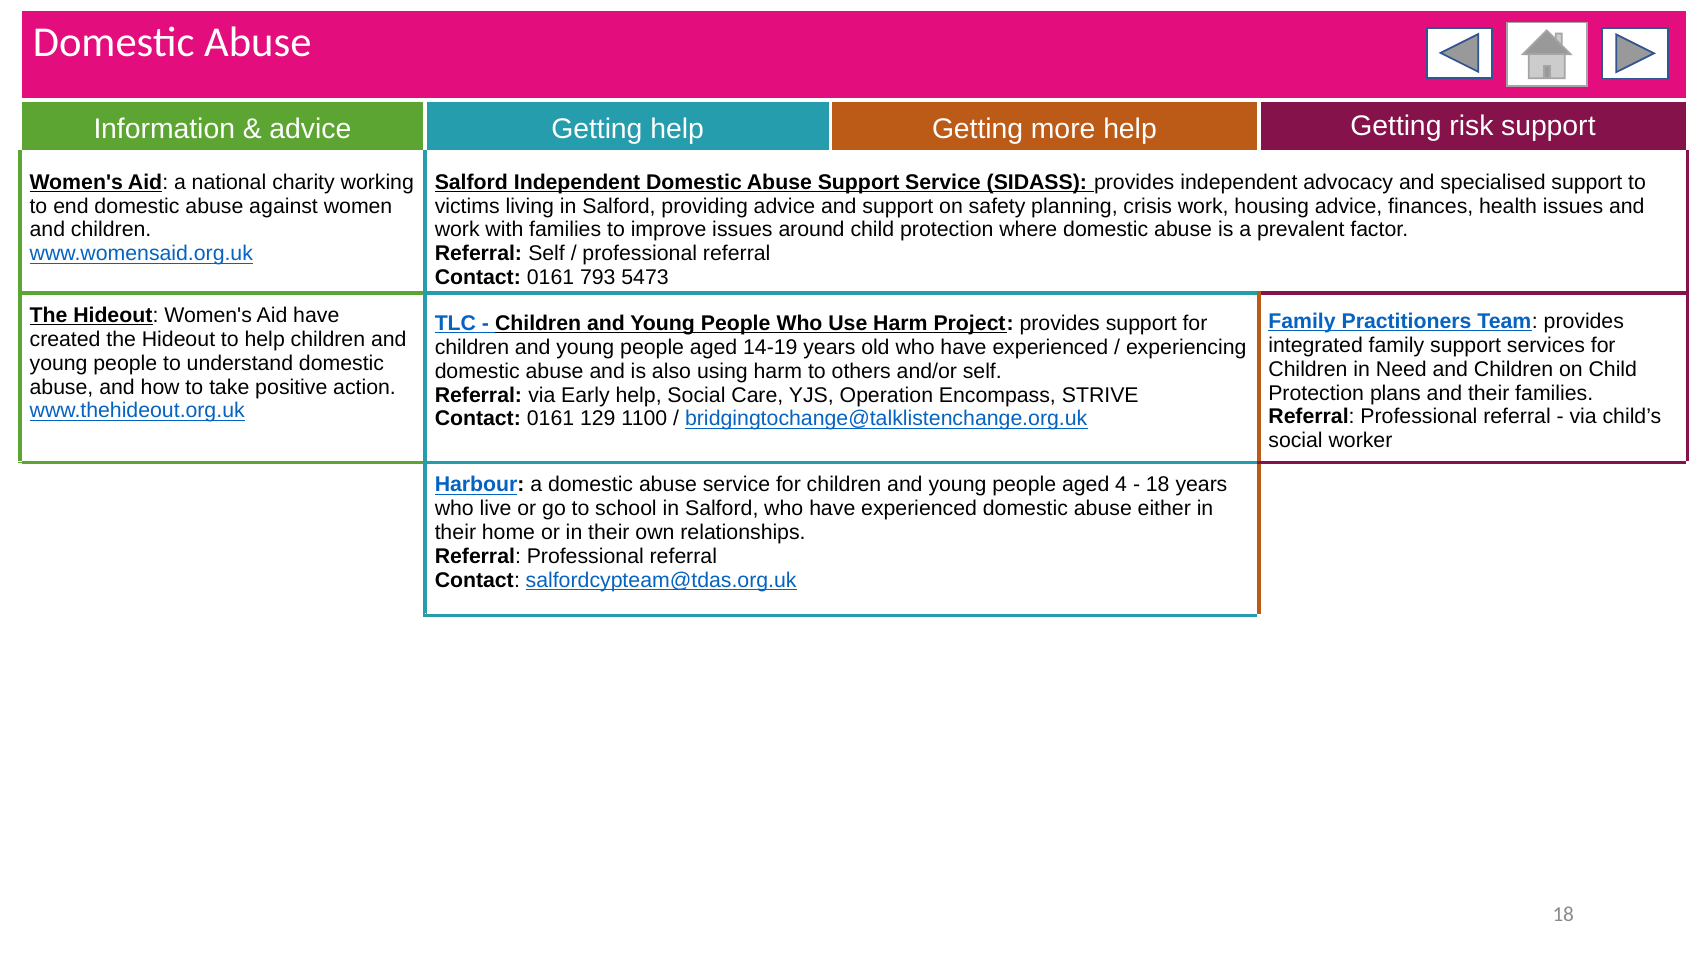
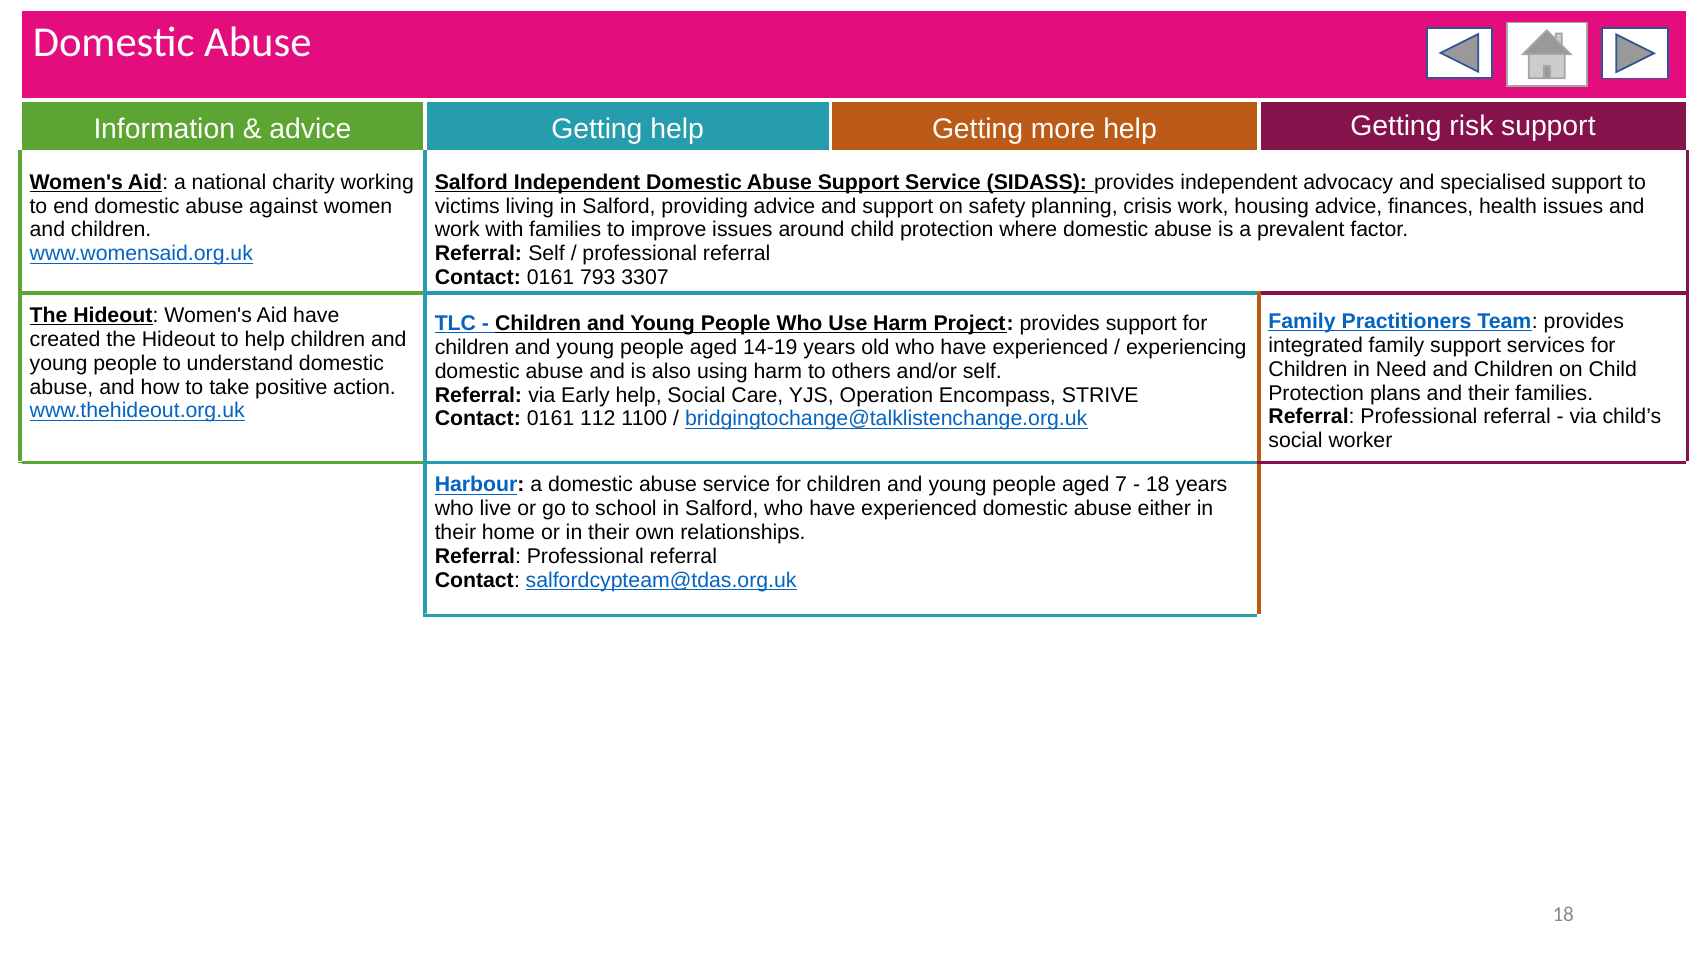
5473: 5473 -> 3307
129: 129 -> 112
4: 4 -> 7
